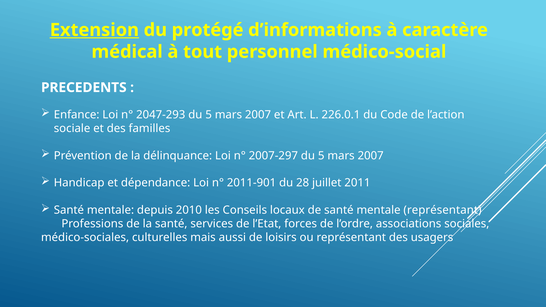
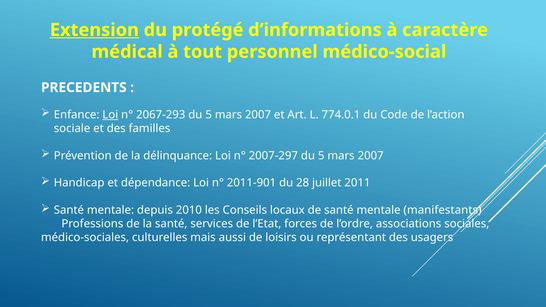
Loi at (110, 115) underline: none -> present
2047-293: 2047-293 -> 2067-293
226.0.1: 226.0.1 -> 774.0.1
mentale représentant: représentant -> manifestants
